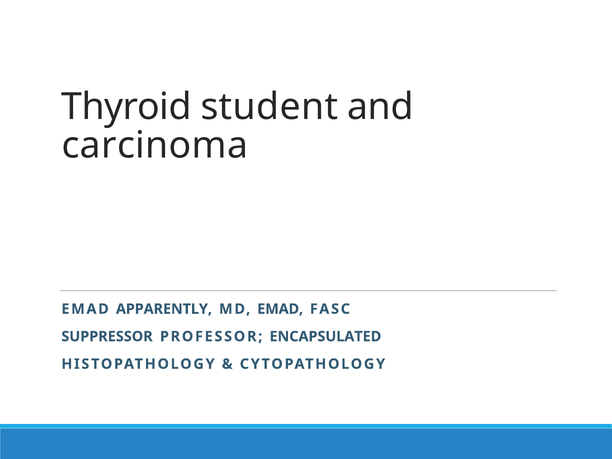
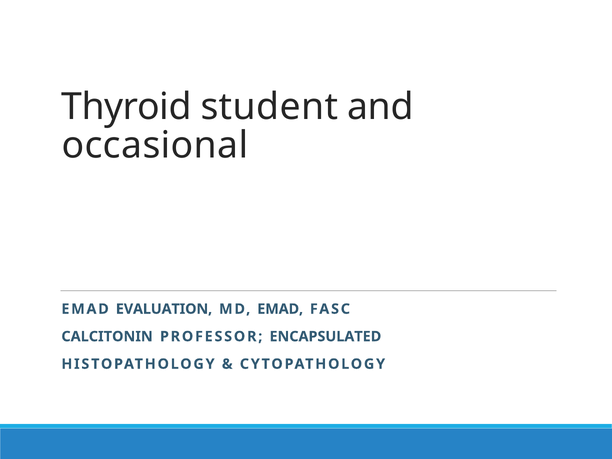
carcinoma: carcinoma -> occasional
APPARENTLY: APPARENTLY -> EVALUATION
SUPPRESSOR: SUPPRESSOR -> CALCITONIN
